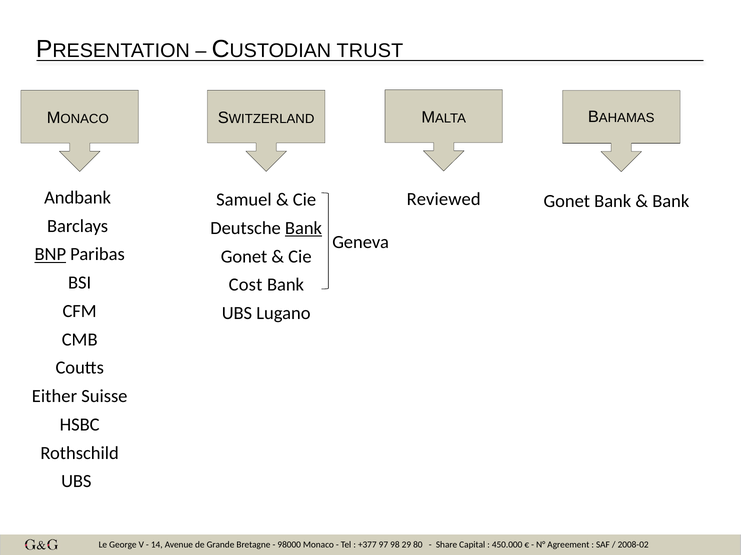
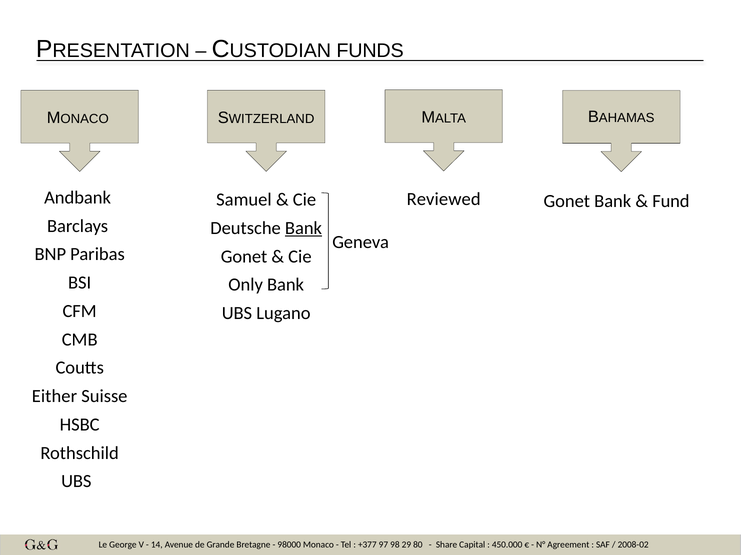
TRUST: TRUST -> FUNDS
Bank at (671, 201): Bank -> Fund
BNP underline: present -> none
Cost: Cost -> Only
